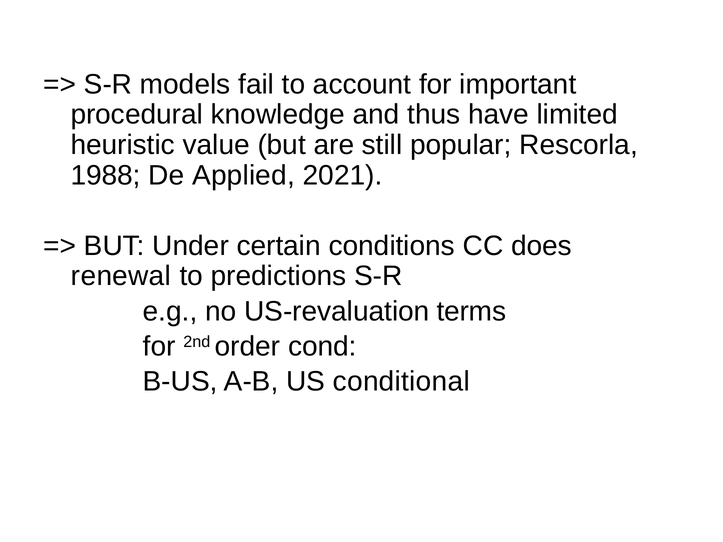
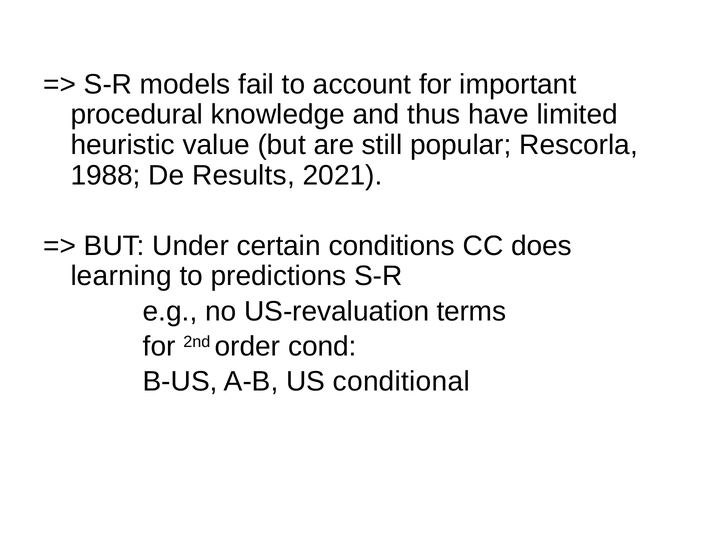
Applied: Applied -> Results
renewal: renewal -> learning
